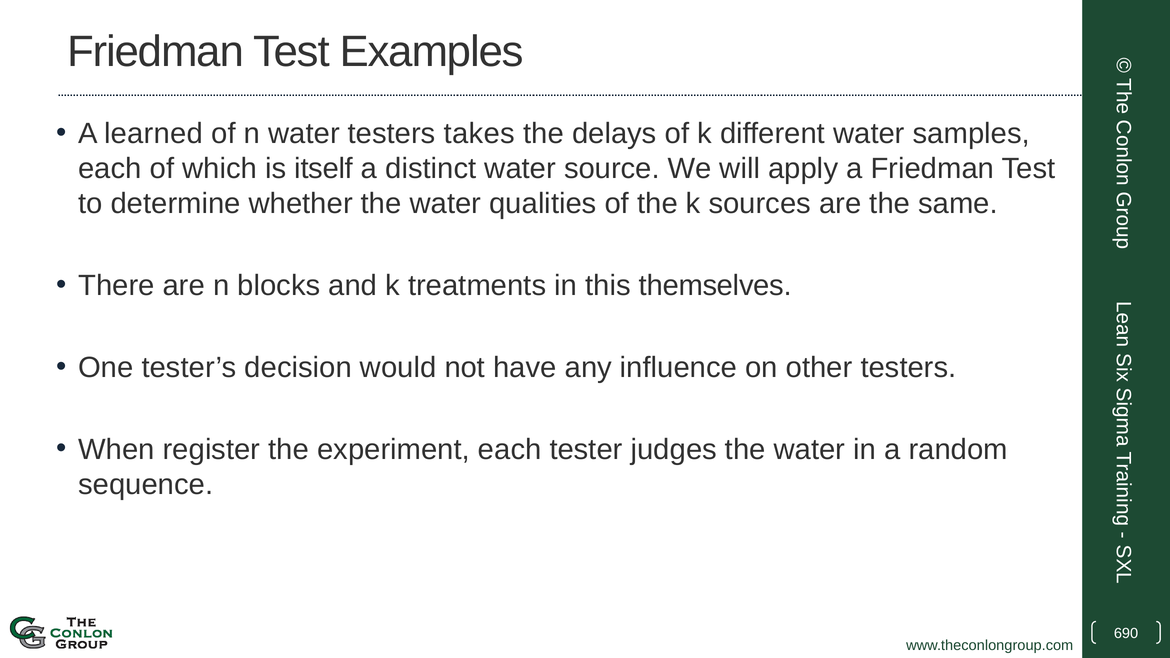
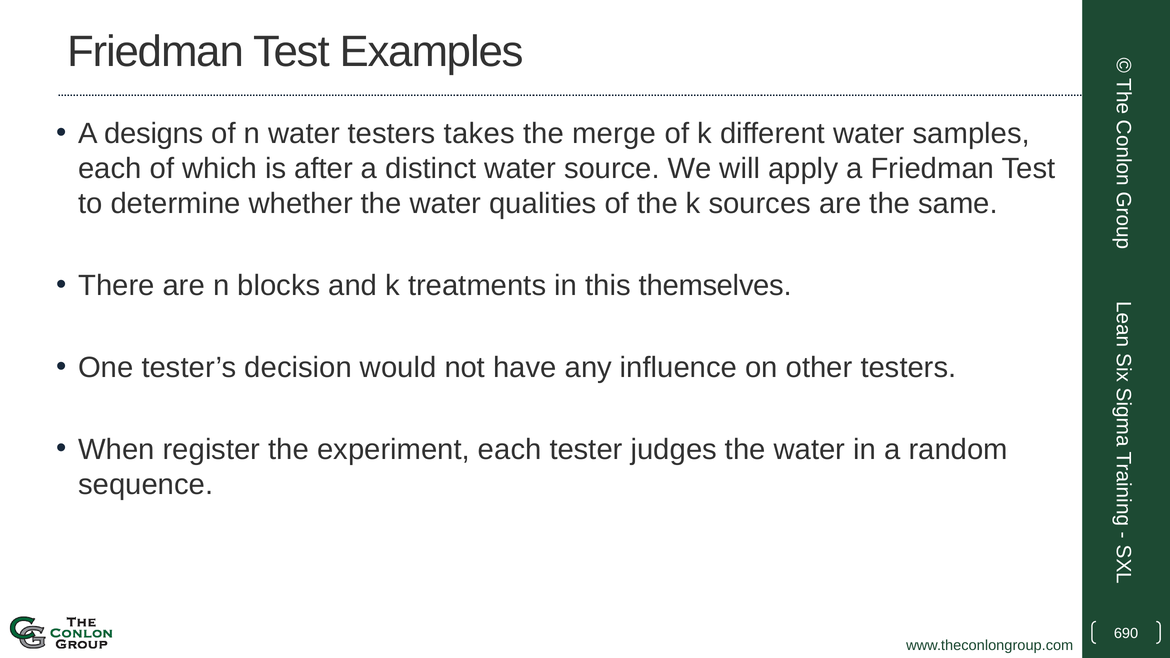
learned: learned -> designs
delays: delays -> merge
itself: itself -> after
